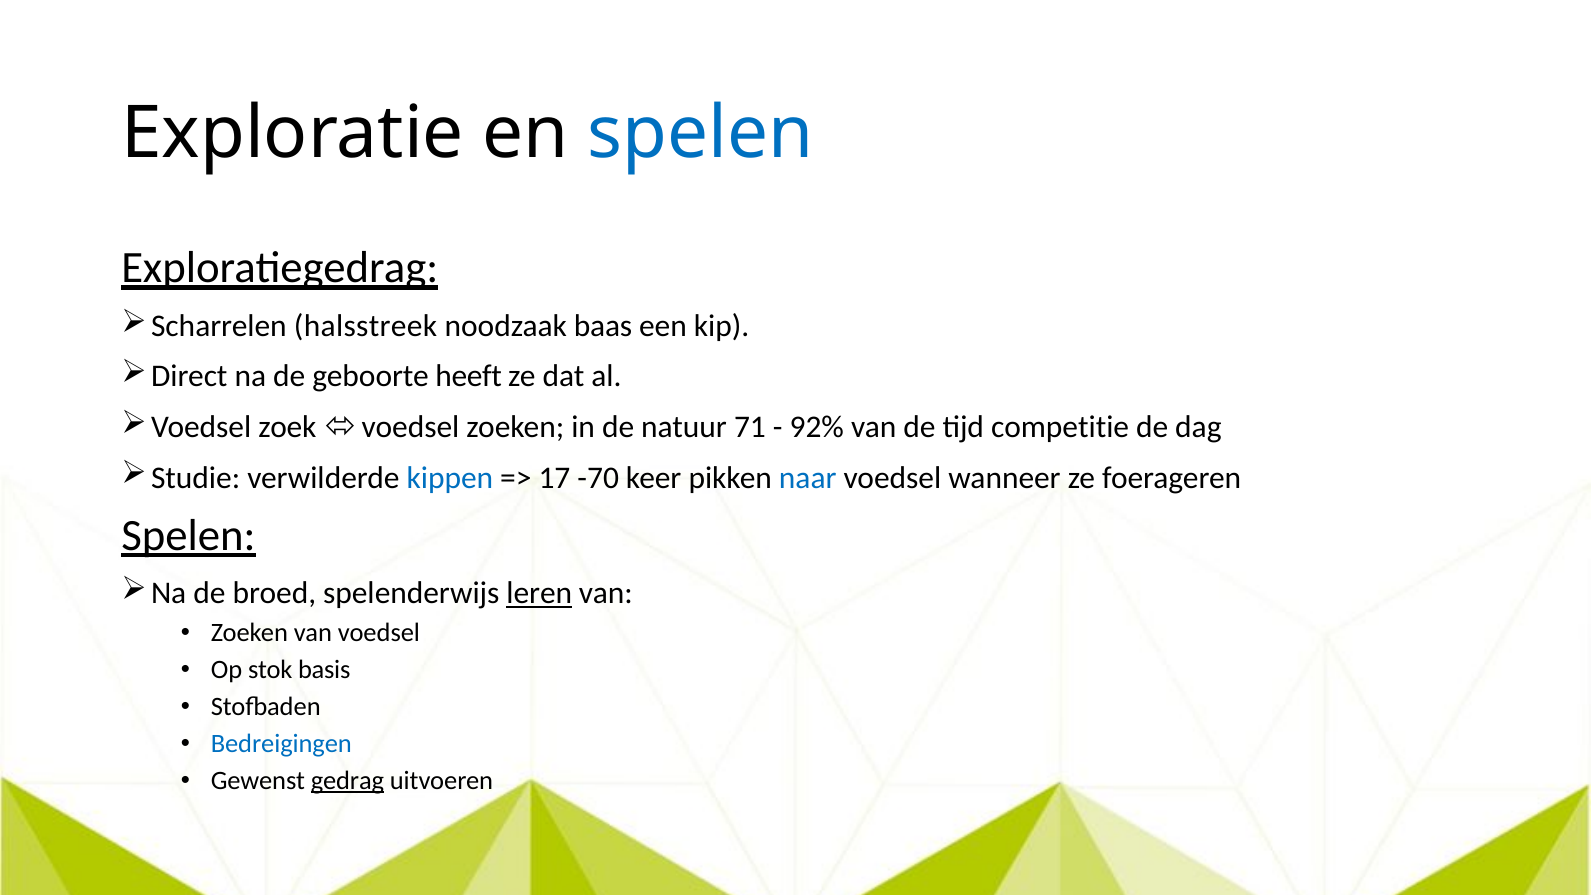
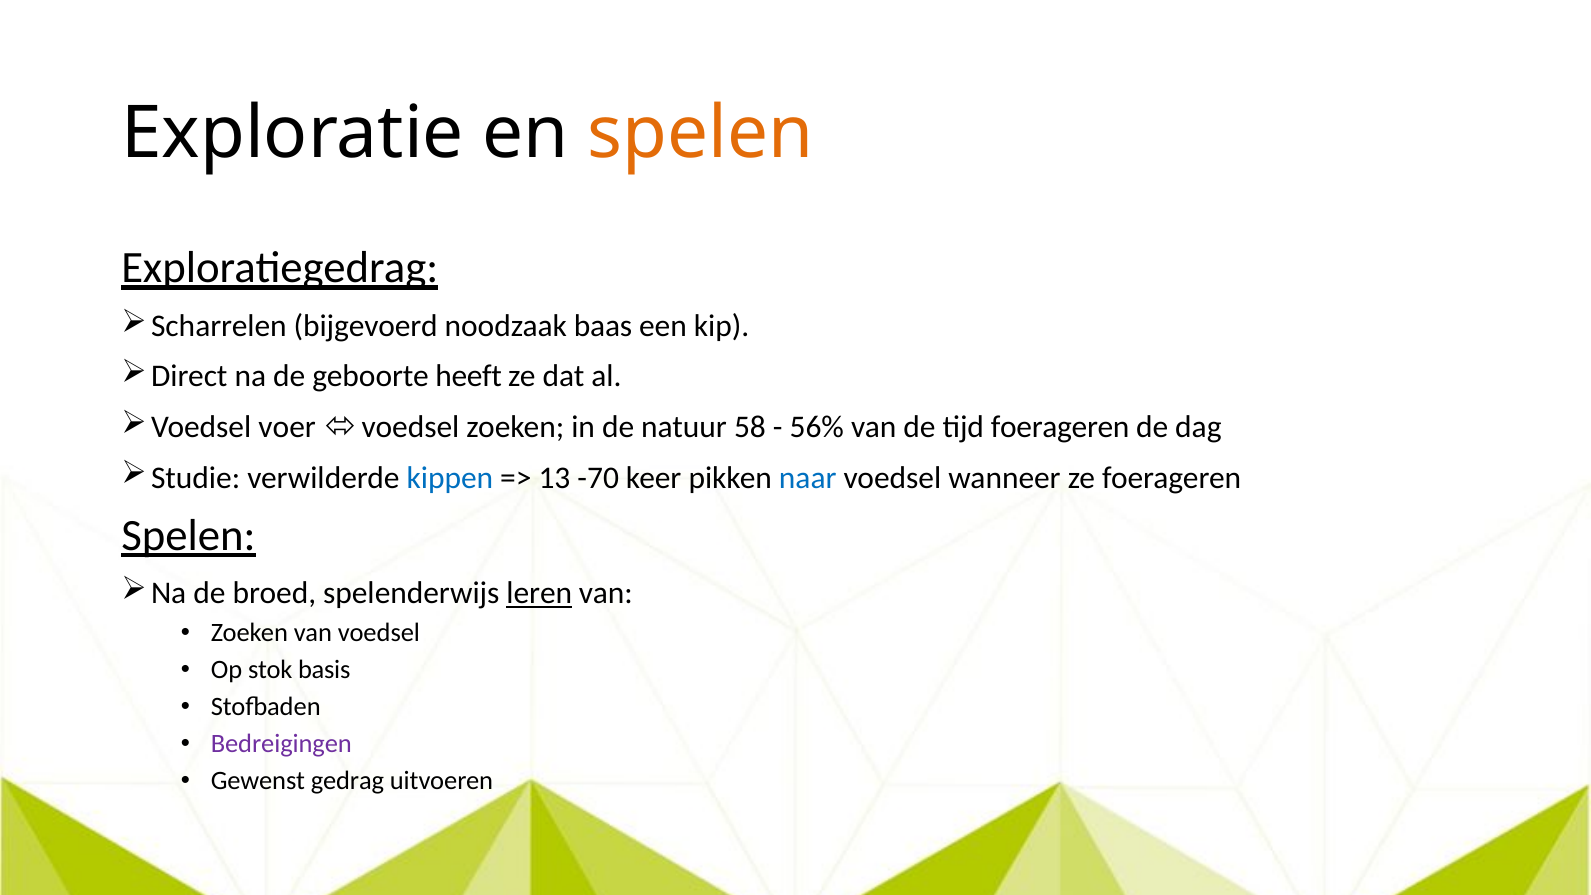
spelen at (701, 134) colour: blue -> orange
halsstreek: halsstreek -> bijgevoerd
zoek: zoek -> voer
71: 71 -> 58
92%: 92% -> 56%
tijd competitie: competitie -> foerageren
17: 17 -> 13
Bedreigingen colour: blue -> purple
gedrag underline: present -> none
